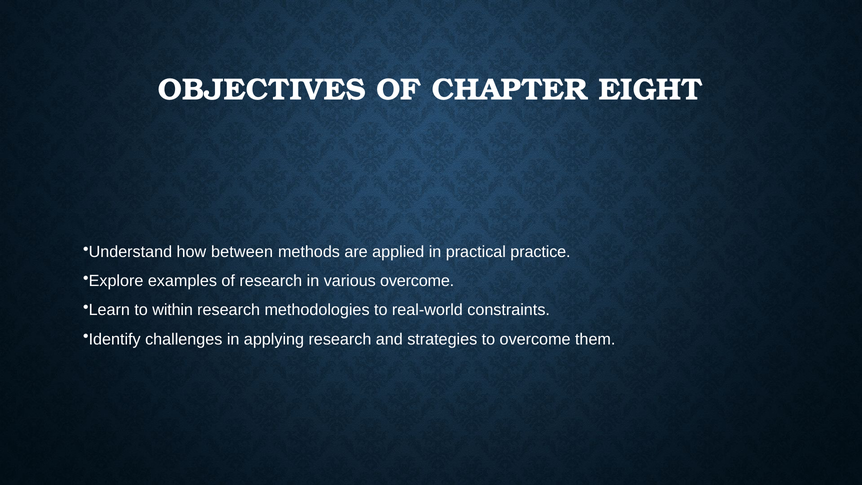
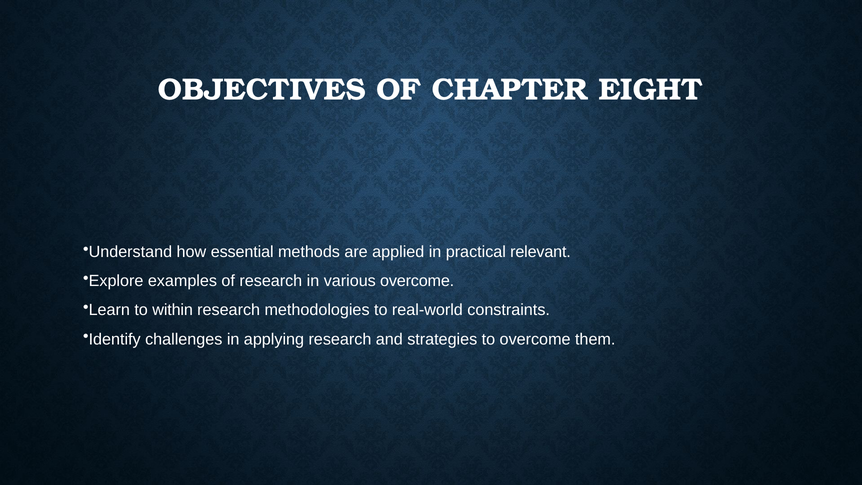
between: between -> essential
practice: practice -> relevant
